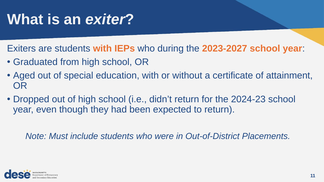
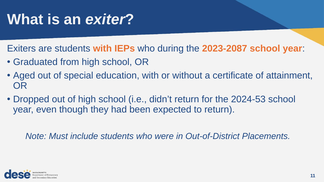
2023-2027: 2023-2027 -> 2023-2087
2024-23: 2024-23 -> 2024-53
